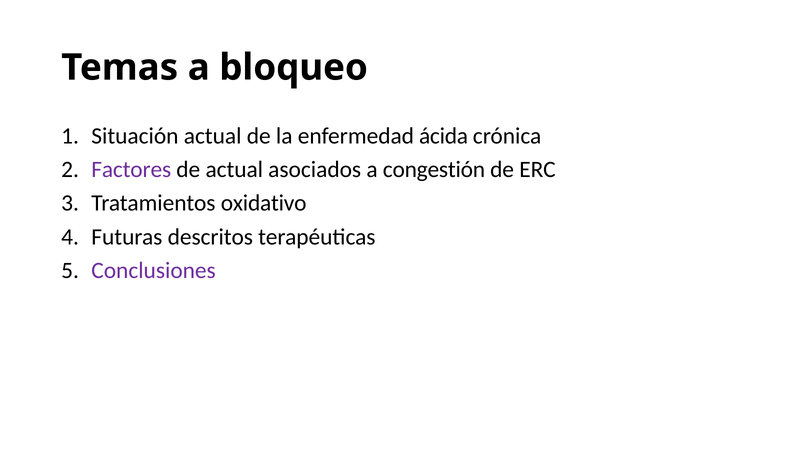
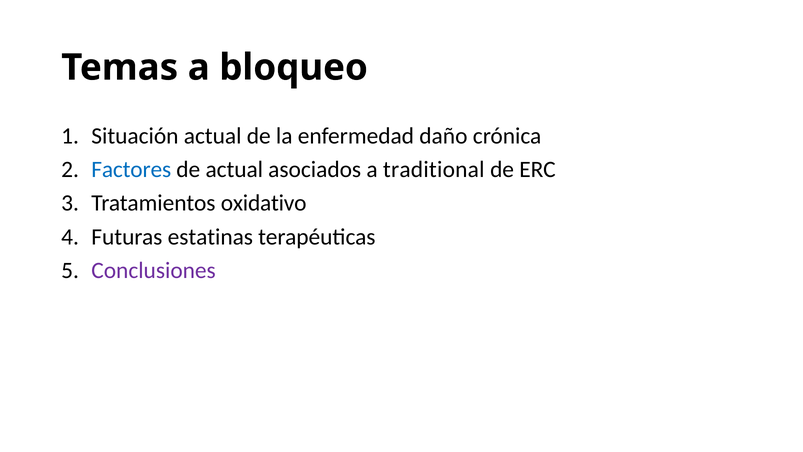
ácida: ácida -> daño
Factores colour: purple -> blue
congestión: congestión -> traditional
descritos: descritos -> estatinas
